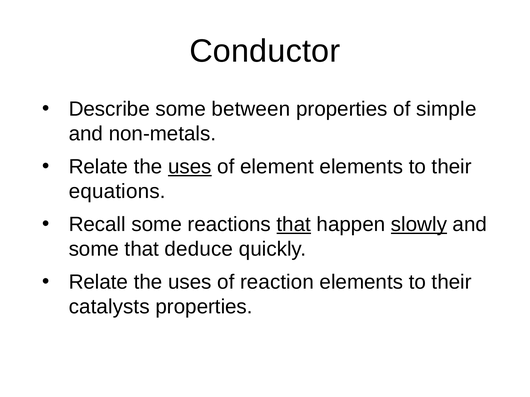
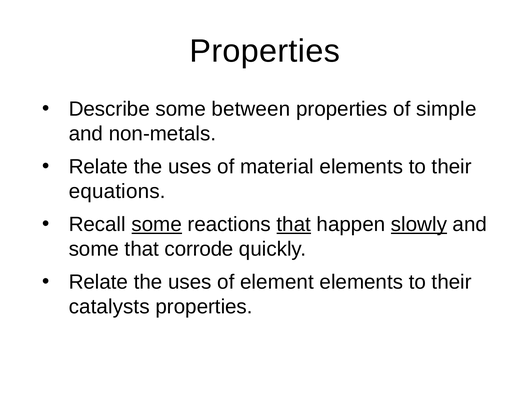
Conductor at (265, 51): Conductor -> Properties
uses at (190, 167) underline: present -> none
of element: element -> material
some at (157, 225) underline: none -> present
deduce: deduce -> corrode
reaction: reaction -> element
